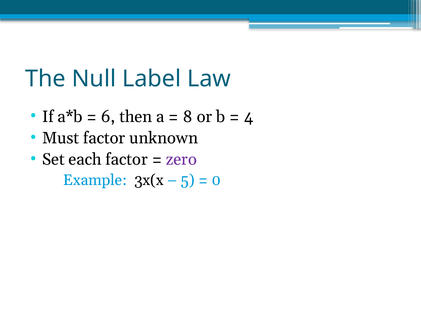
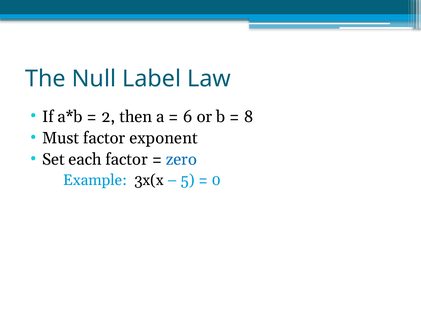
6: 6 -> 2
8: 8 -> 6
4: 4 -> 8
unknown: unknown -> exponent
zero colour: purple -> blue
